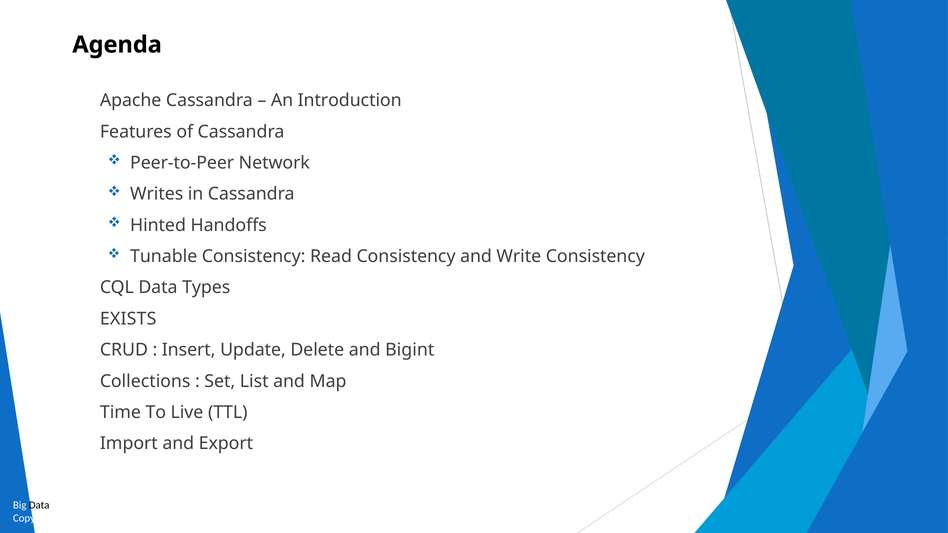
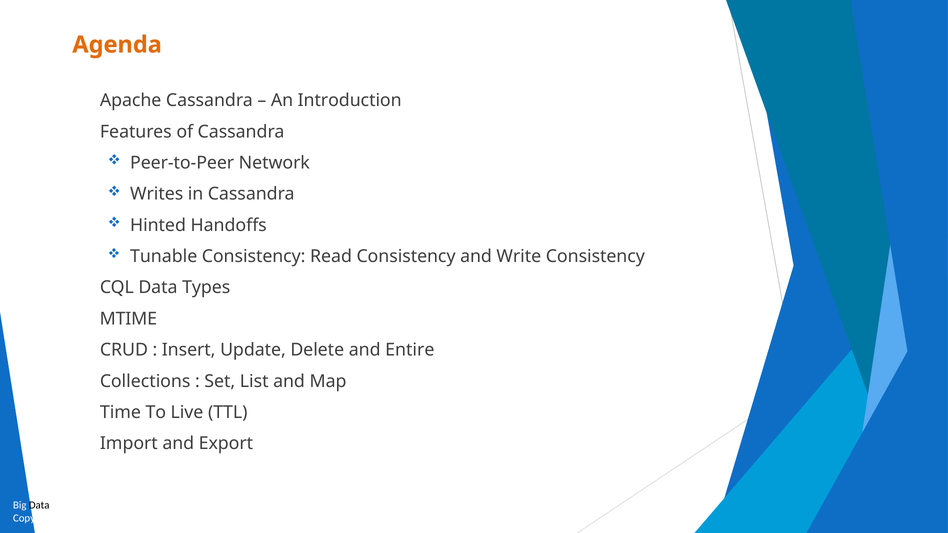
Agenda colour: black -> orange
EXISTS: EXISTS -> MTIME
Bigint: Bigint -> Entire
